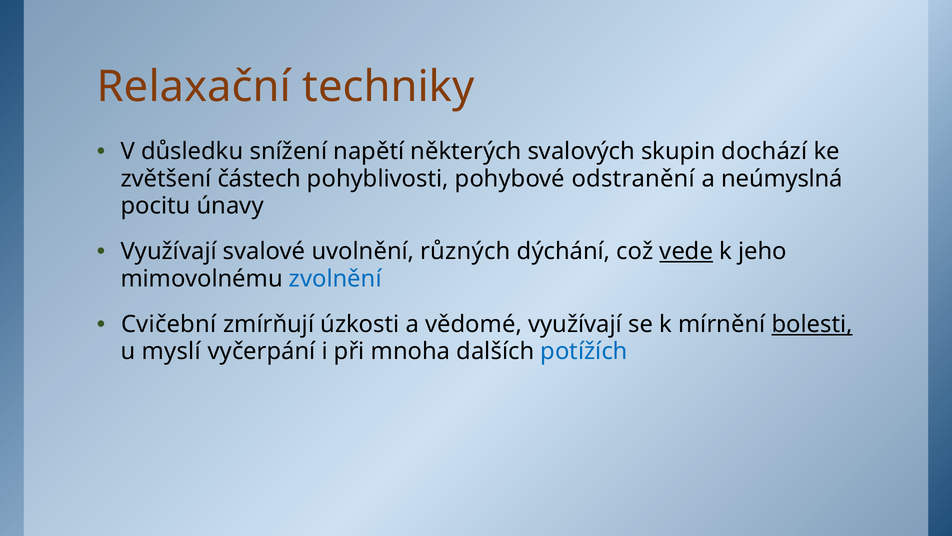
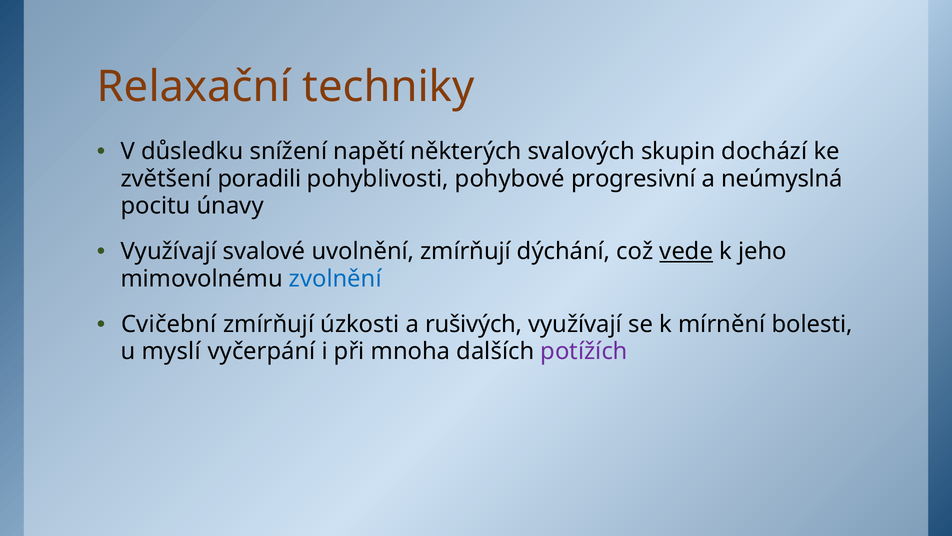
částech: částech -> poradili
odstranění: odstranění -> progresivní
uvolnění různých: různých -> zmírňují
vědomé: vědomé -> rušivých
bolesti underline: present -> none
potížích colour: blue -> purple
